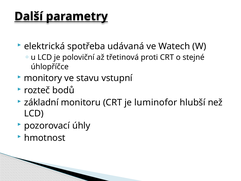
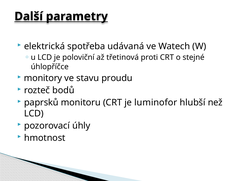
vstupní: vstupní -> proudu
základní: základní -> paprsků
